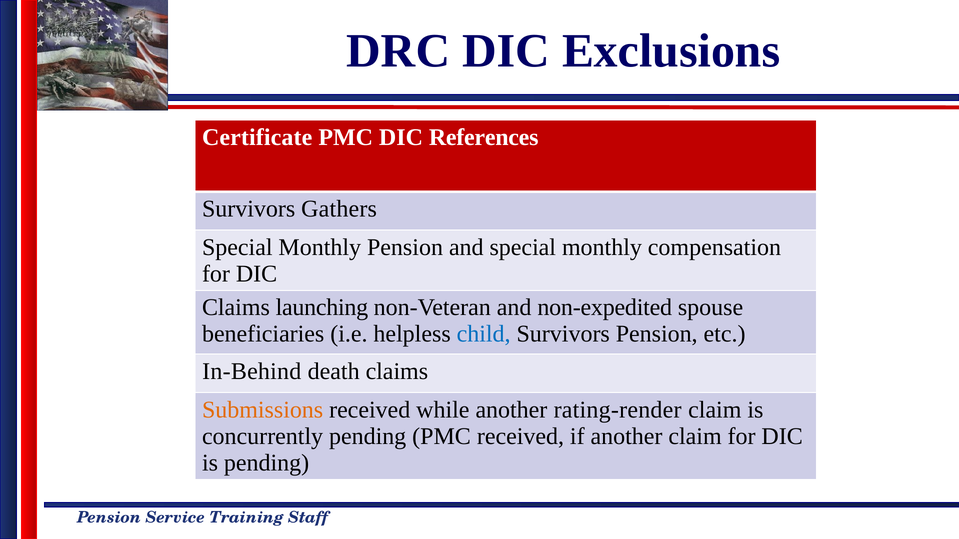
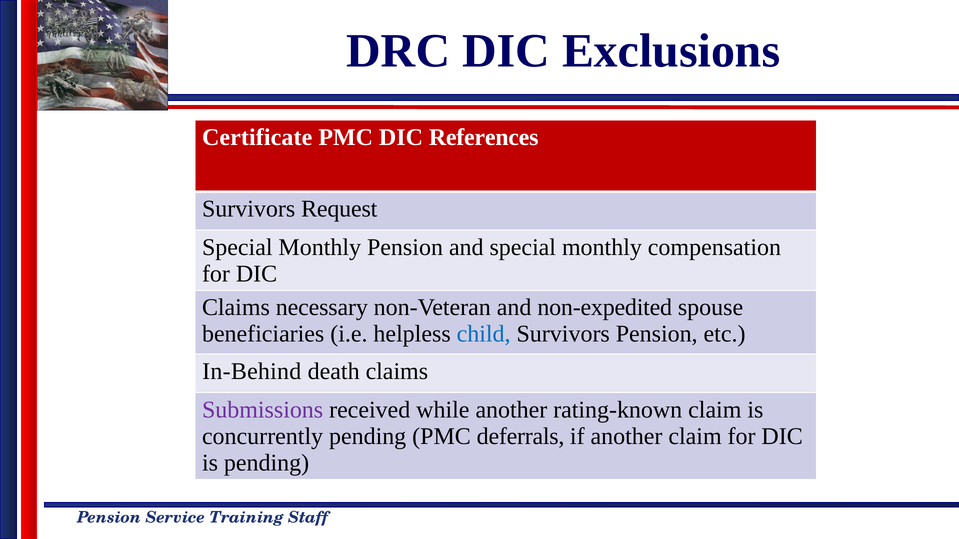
Gathers: Gathers -> Request
launching: launching -> necessary
Submissions colour: orange -> purple
rating-render: rating-render -> rating-known
PMC received: received -> deferrals
